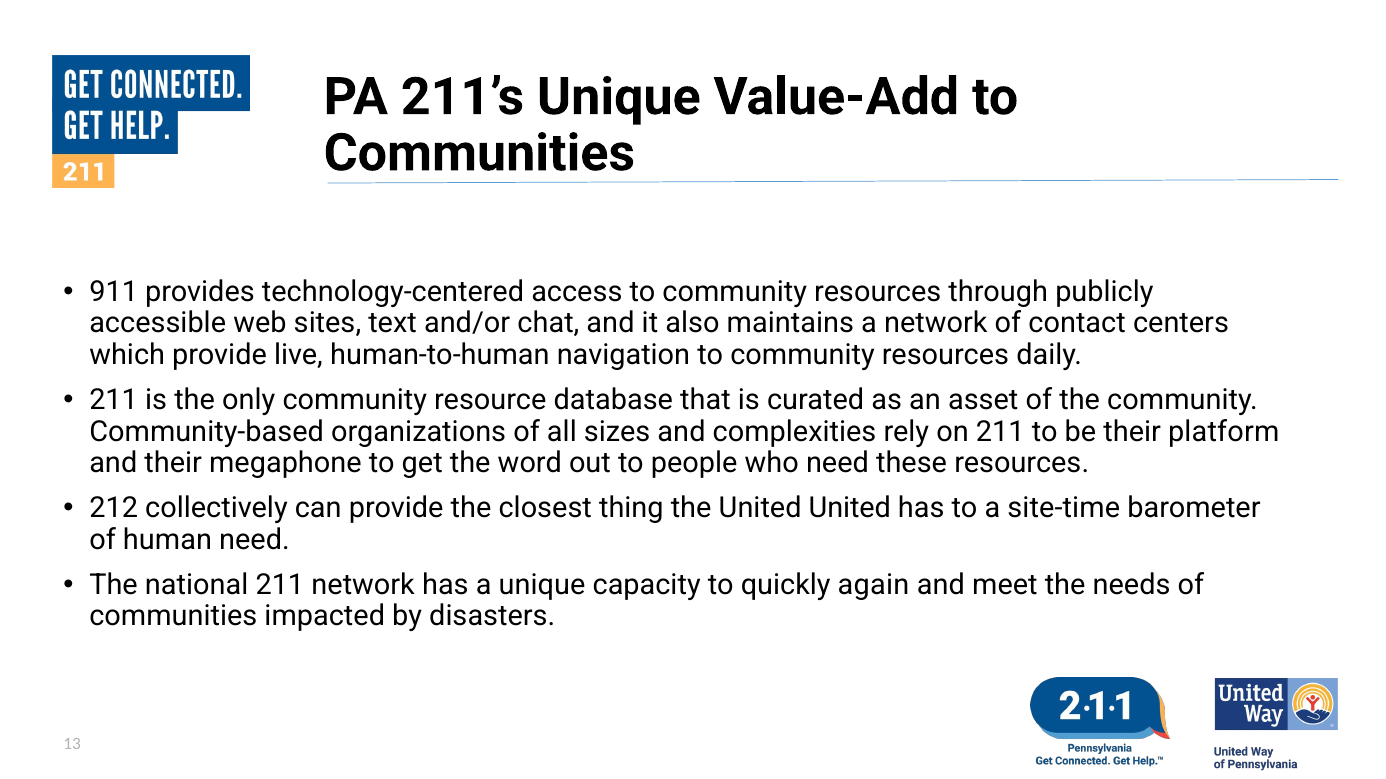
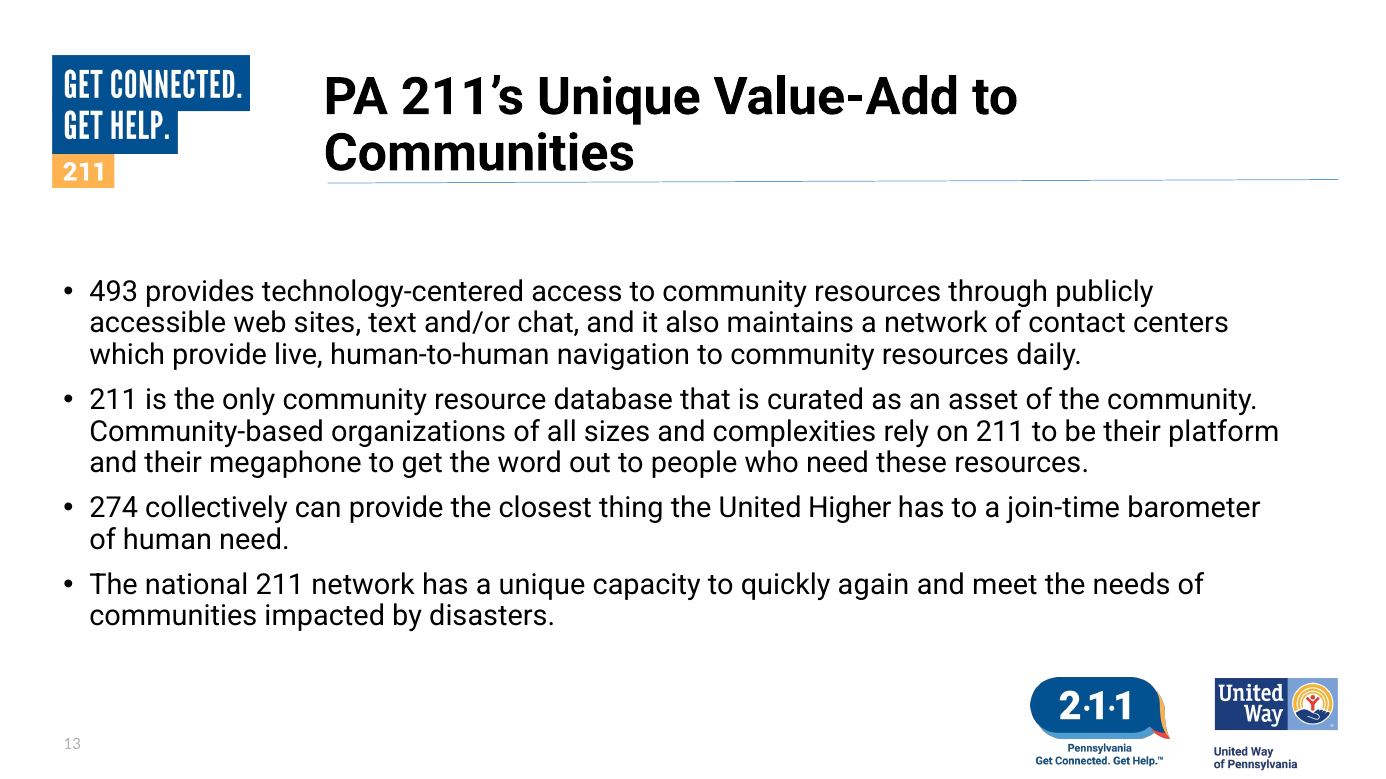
911: 911 -> 493
212: 212 -> 274
United United: United -> Higher
site-time: site-time -> join-time
